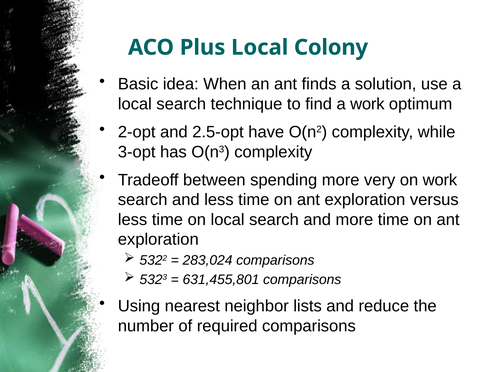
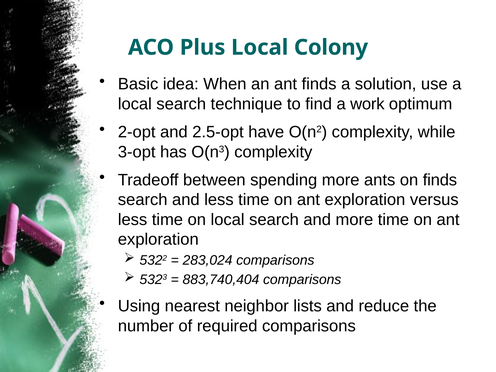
very: very -> ants
on work: work -> finds
631,455,801: 631,455,801 -> 883,740,404
